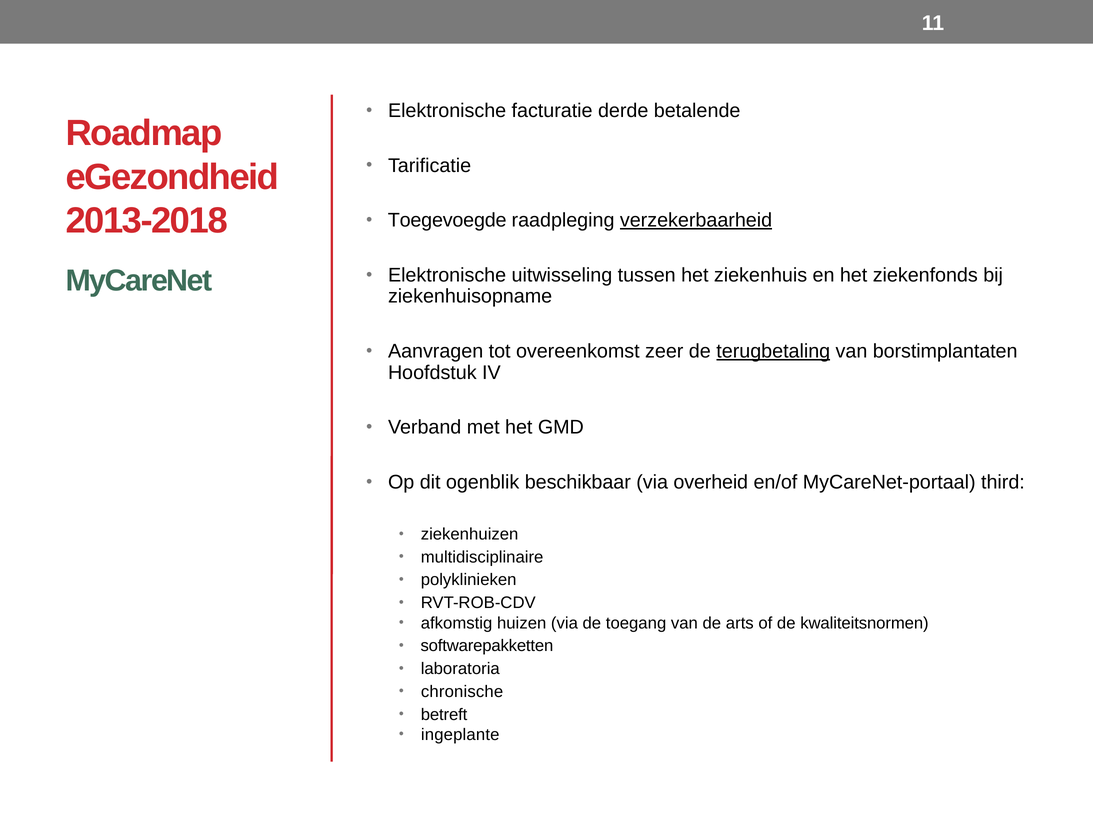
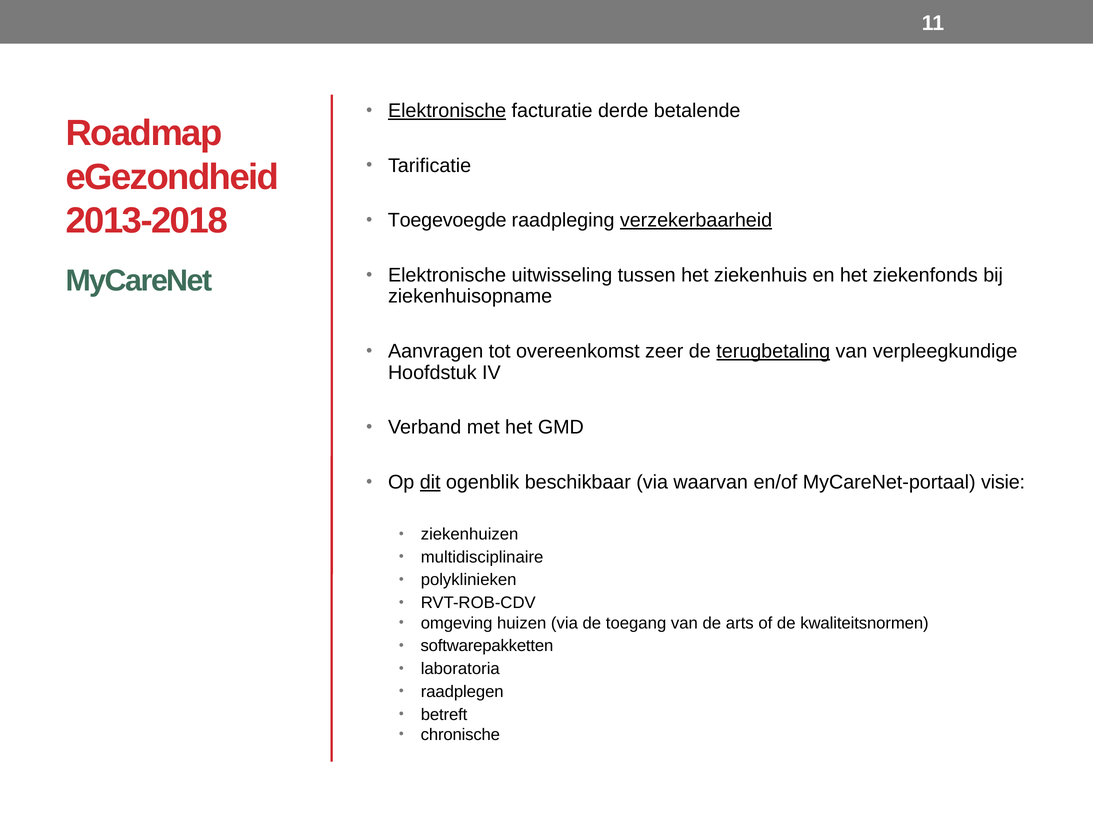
Elektronische at (447, 111) underline: none -> present
borstimplantaten: borstimplantaten -> verpleegkundige
dit underline: none -> present
overheid: overheid -> waarvan
third: third -> visie
afkomstig: afkomstig -> omgeving
chronische: chronische -> raadplegen
ingeplante: ingeplante -> chronische
